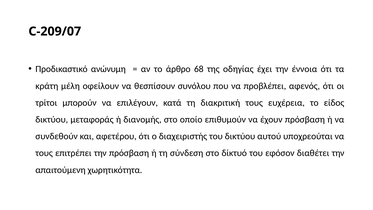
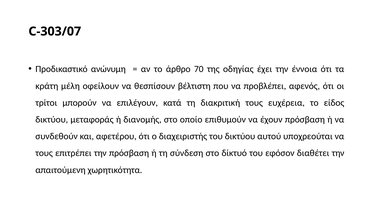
C-209/07: C-209/07 -> C-303/07
68: 68 -> 70
συνόλου: συνόλου -> βέλτιστη
